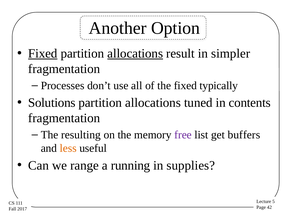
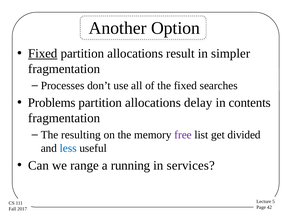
allocations at (135, 53) underline: present -> none
typically: typically -> searches
Solutions: Solutions -> Problems
tuned: tuned -> delay
buffers: buffers -> divided
less colour: orange -> blue
supplies: supplies -> services
